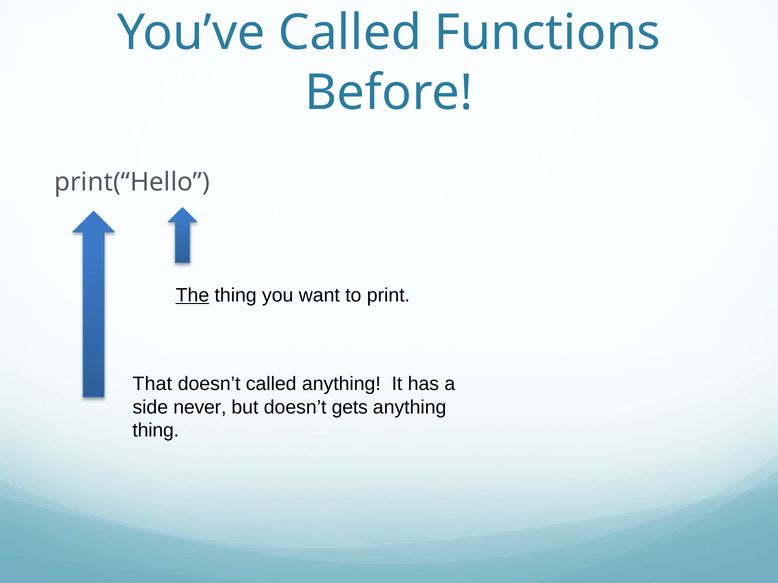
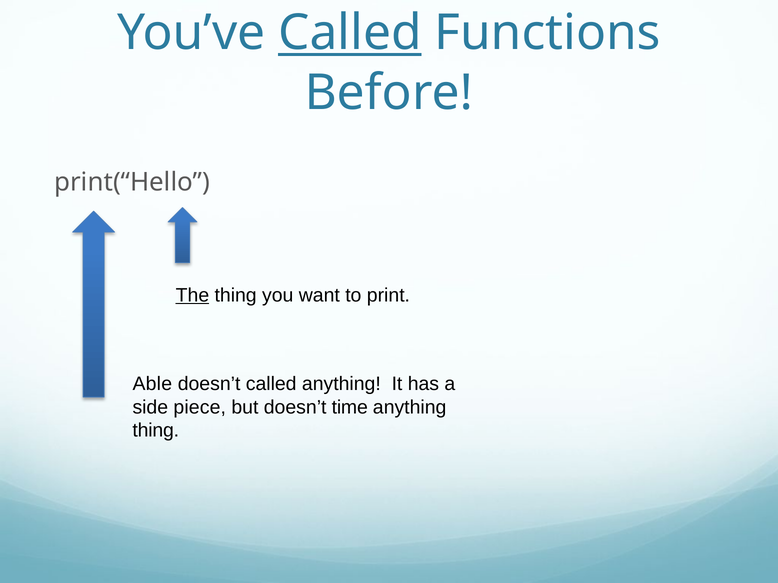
Called at (350, 33) underline: none -> present
That: That -> Able
never: never -> piece
gets: gets -> time
